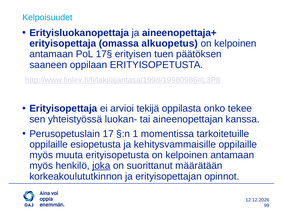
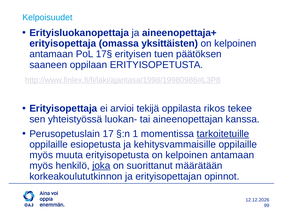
alkuopetus: alkuopetus -> yksittäisten
onko: onko -> rikos
tarkoitetuille underline: none -> present
